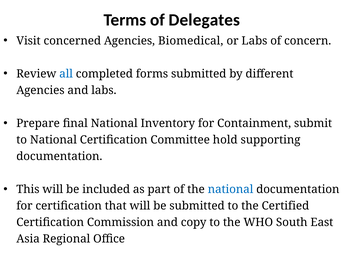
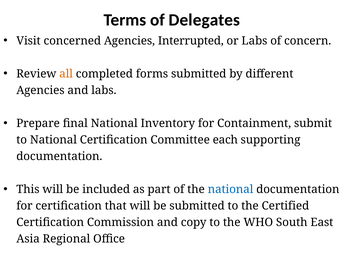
Biomedical: Biomedical -> Interrupted
all colour: blue -> orange
hold: hold -> each
